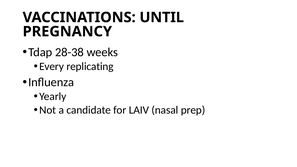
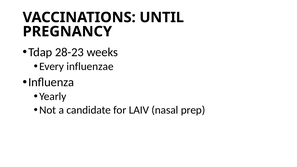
28-38: 28-38 -> 28-23
replicating: replicating -> influenzae
